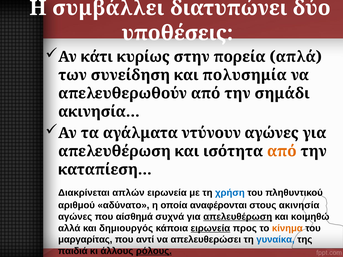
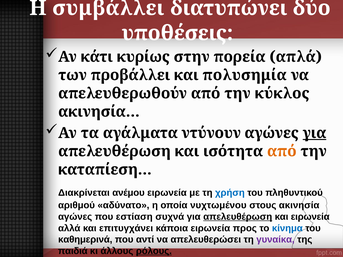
συνείδηση: συνείδηση -> προβάλλει
σημάδι: σημάδι -> κύκλος
για at (315, 133) underline: none -> present
απλών: απλών -> ανέμου
αναφέρονται: αναφέρονται -> νυχτωμένου
αίσθημά: αίσθημά -> εστίαση
και κοιμηθώ: κοιμηθώ -> ειρωνεία
δημιουργός: δημιουργός -> επιτυγχάνει
ειρωνεία at (210, 228) underline: present -> none
κίνημα colour: orange -> blue
μαργαρίτας: μαργαρίτας -> καθημερινά
γυναίκα colour: blue -> purple
